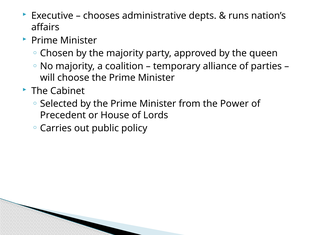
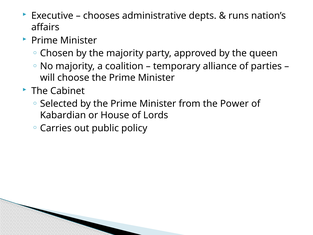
Precedent: Precedent -> Kabardian
